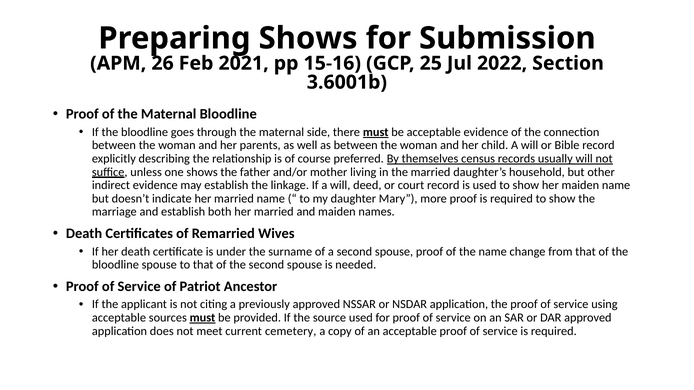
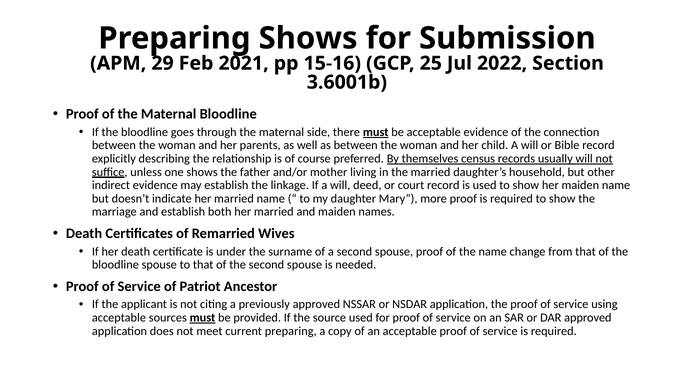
26: 26 -> 29
current cemetery: cemetery -> preparing
